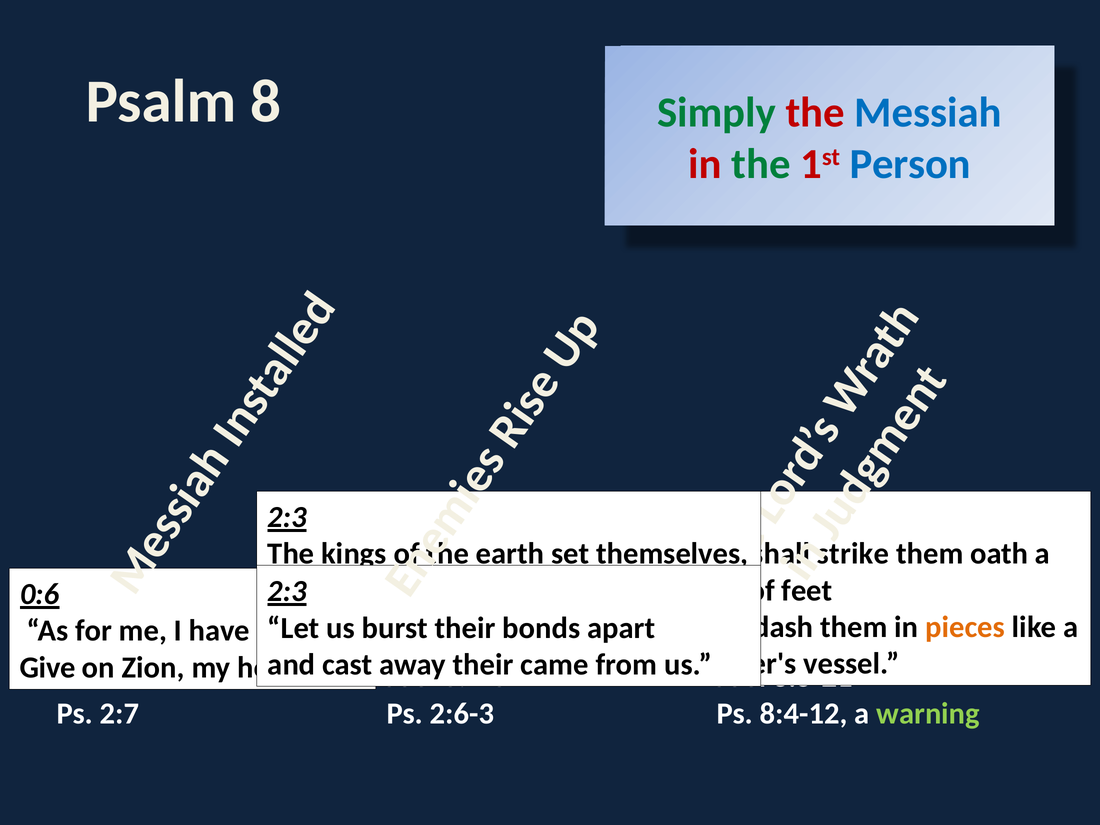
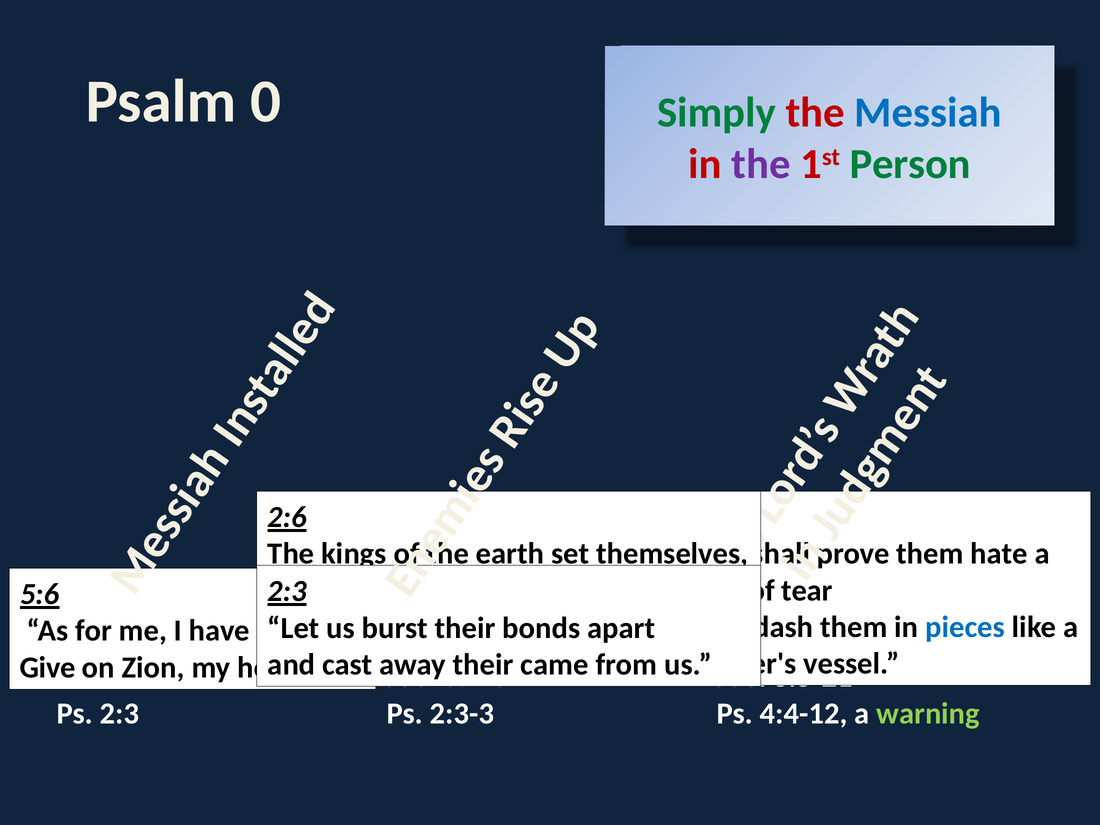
8: 8 -> 0
the at (761, 164) colour: green -> purple
Person colour: blue -> green
2:3 at (287, 517): 2:3 -> 2:6
strike: strike -> prove
oath: oath -> hate
feet: feet -> tear
0:6: 0:6 -> 5:6
pieces colour: orange -> blue
Ps 2:7: 2:7 -> 2:3
2:6-3: 2:6-3 -> 2:3-3
8:4-12: 8:4-12 -> 4:4-12
